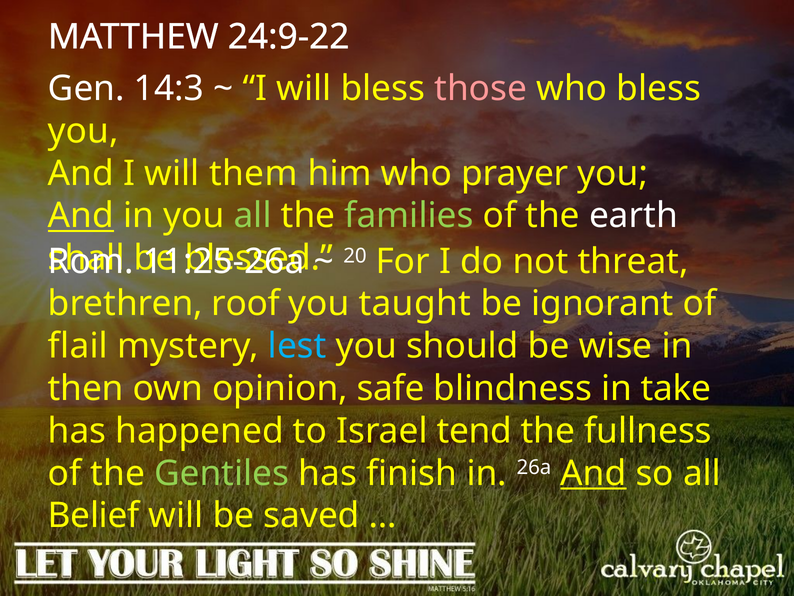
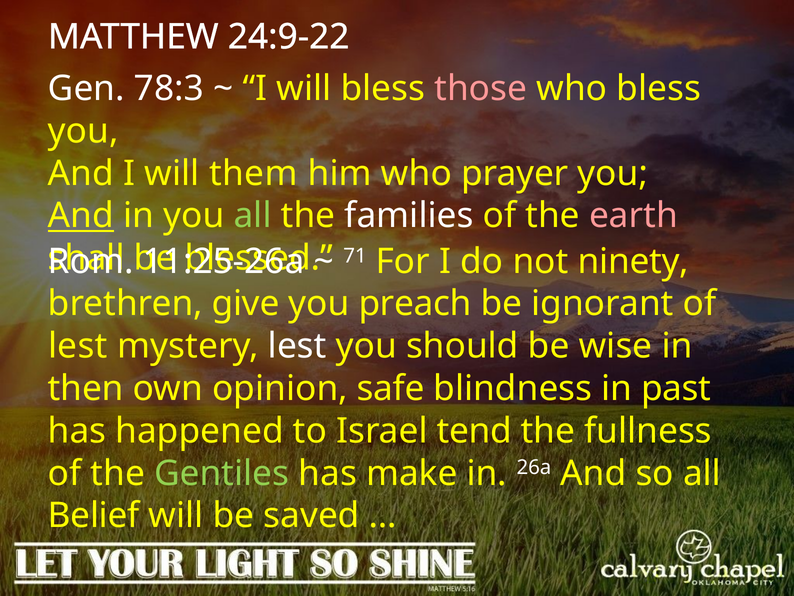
14:3: 14:3 -> 78:3
families colour: light green -> white
earth colour: white -> pink
20: 20 -> 71
threat: threat -> ninety
roof: roof -> give
taught: taught -> preach
flail at (78, 346): flail -> lest
lest at (297, 346) colour: light blue -> white
take: take -> past
finish: finish -> make
And at (593, 473) underline: present -> none
